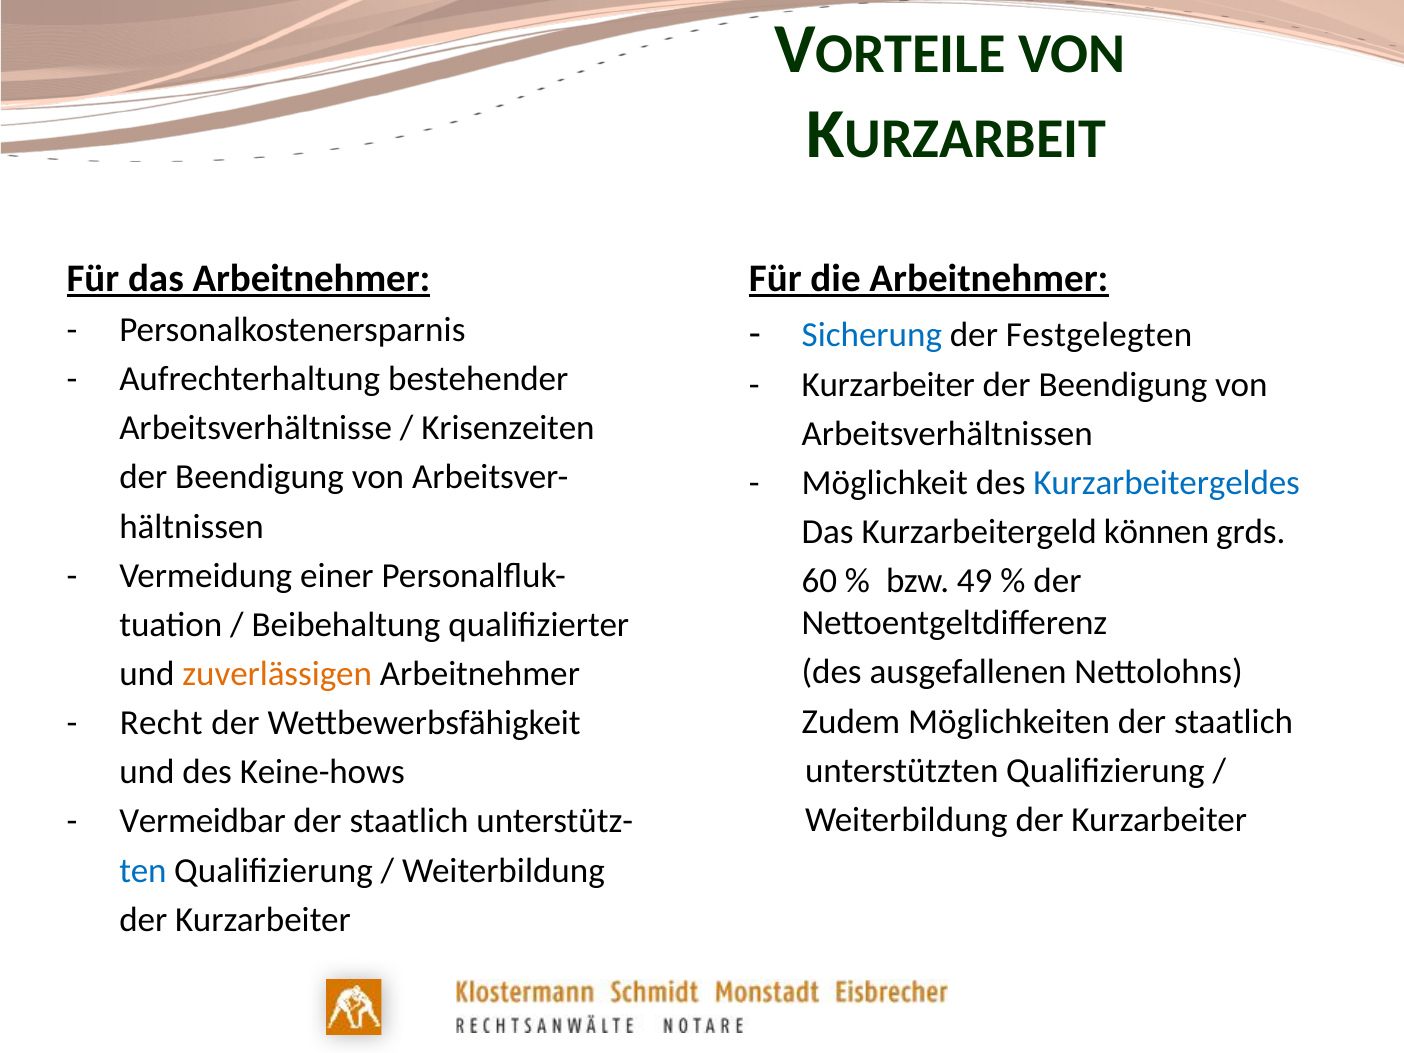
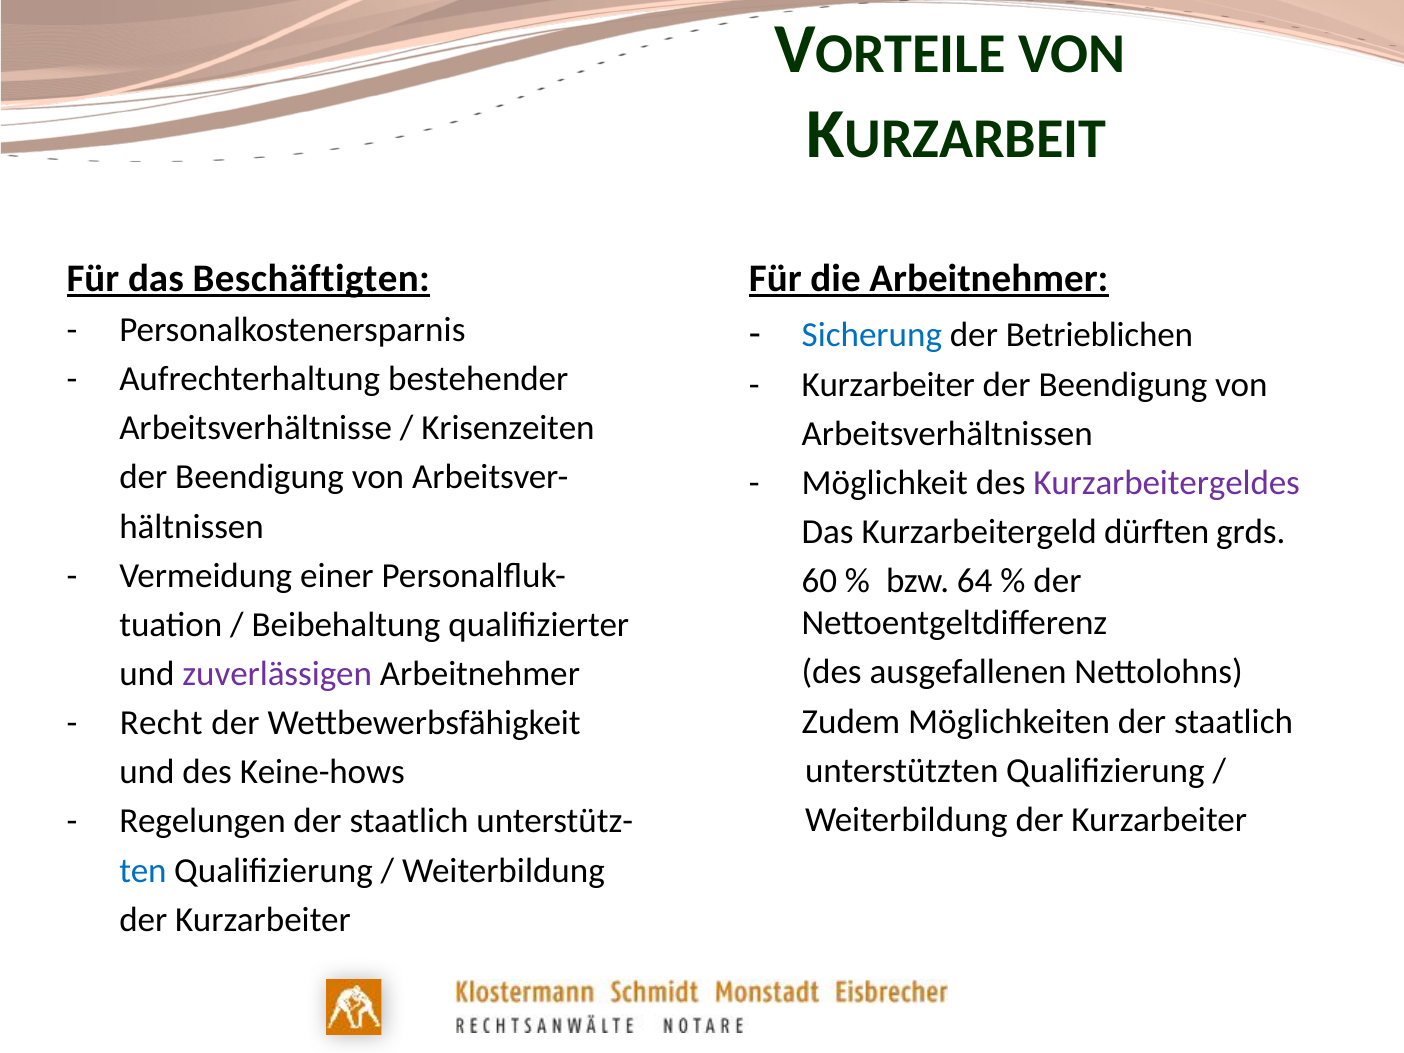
das Arbeitnehmer: Arbeitnehmer -> Beschäftigten
Festgelegten: Festgelegten -> Betrieblichen
Kurzarbeitergeldes colour: blue -> purple
können: können -> dürften
49: 49 -> 64
zuverlässigen colour: orange -> purple
Vermeidbar: Vermeidbar -> Regelungen
